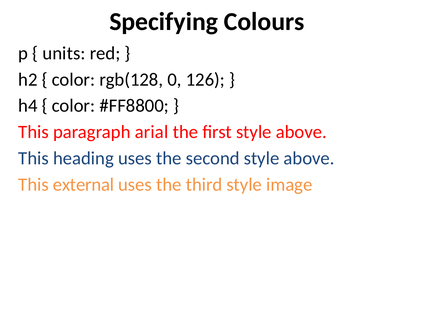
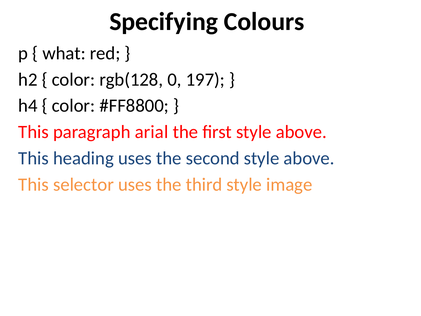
units: units -> what
126: 126 -> 197
external: external -> selector
